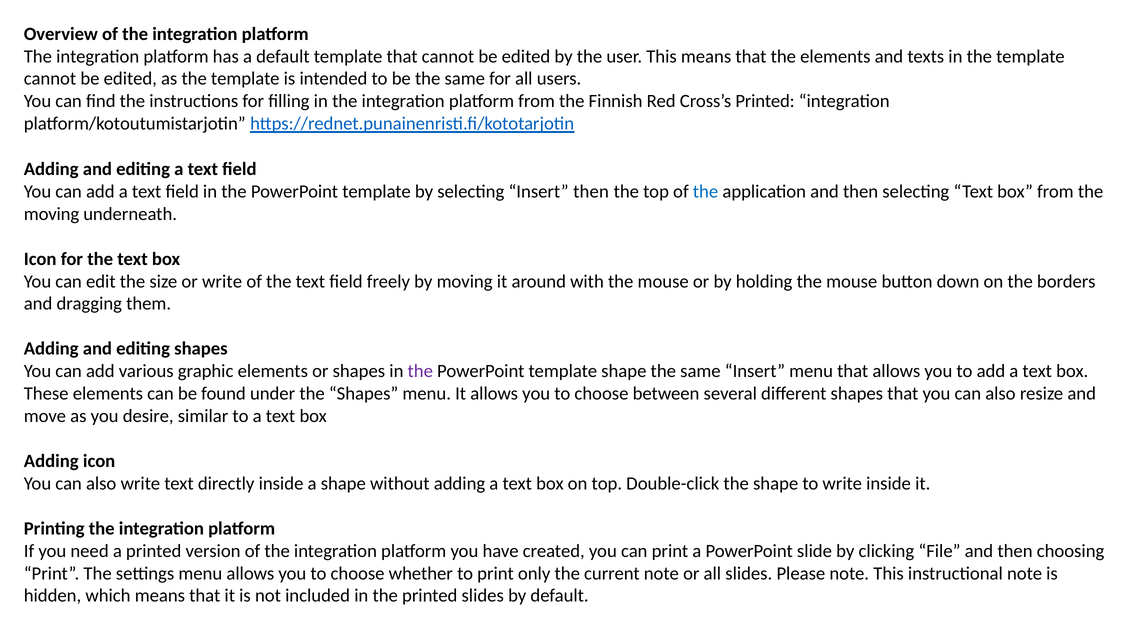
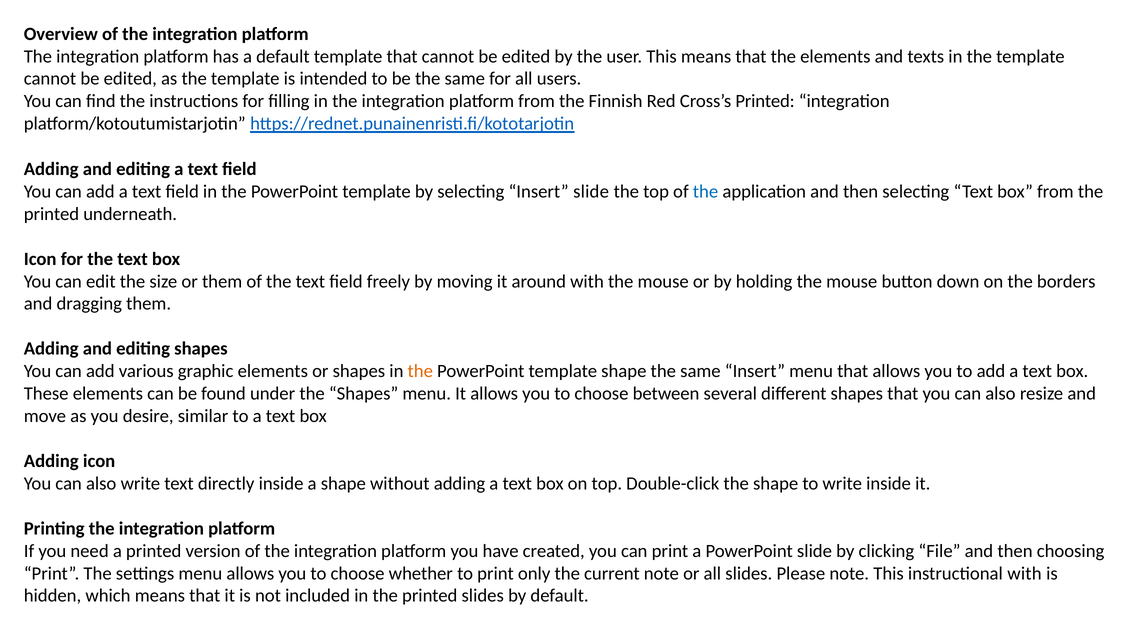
Insert then: then -> slide
moving at (52, 214): moving -> printed
or write: write -> them
the at (420, 371) colour: purple -> orange
instructional note: note -> with
